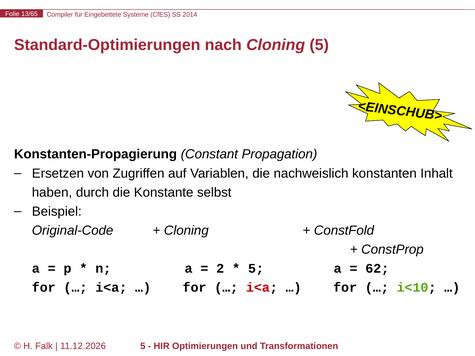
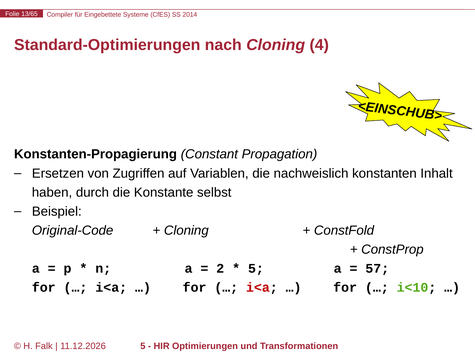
Cloning 5: 5 -> 4
62: 62 -> 57
